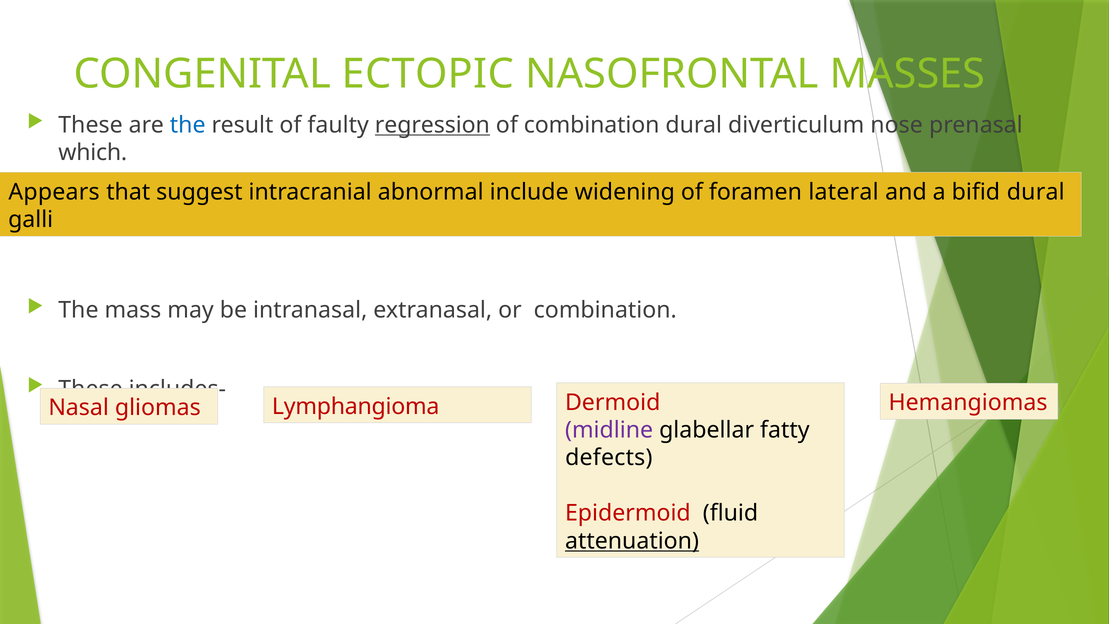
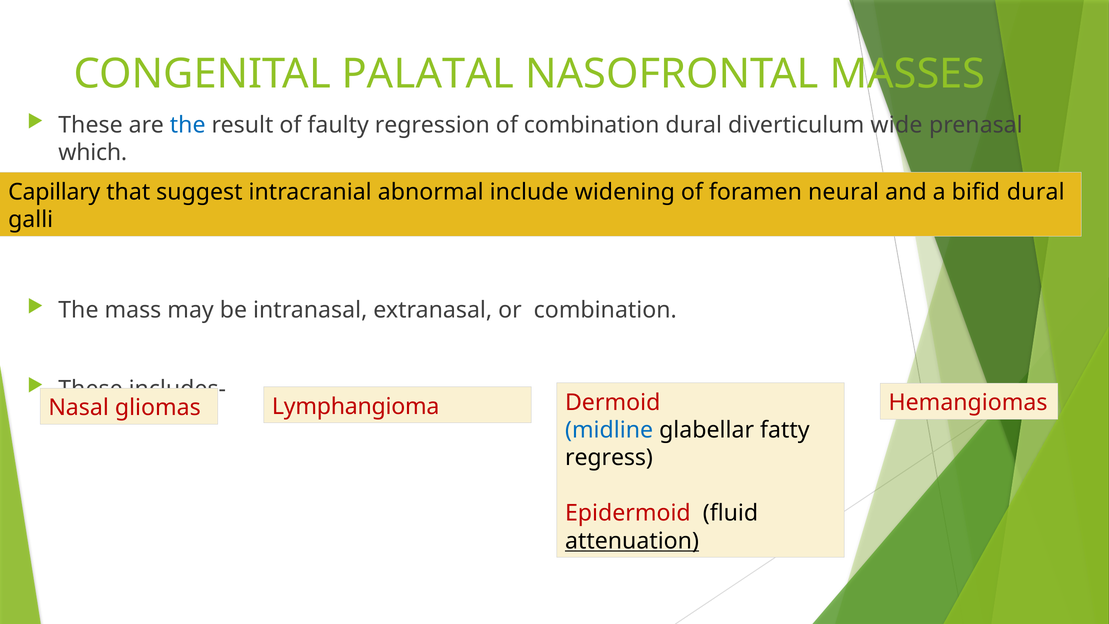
ECTOPIC: ECTOPIC -> PALATAL
regression underline: present -> none
nose: nose -> wide
Appears: Appears -> Capillary
lateral: lateral -> neural
midline colour: purple -> blue
defects: defects -> regress
